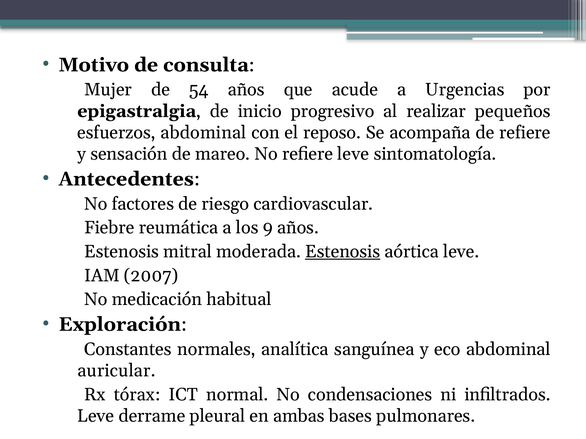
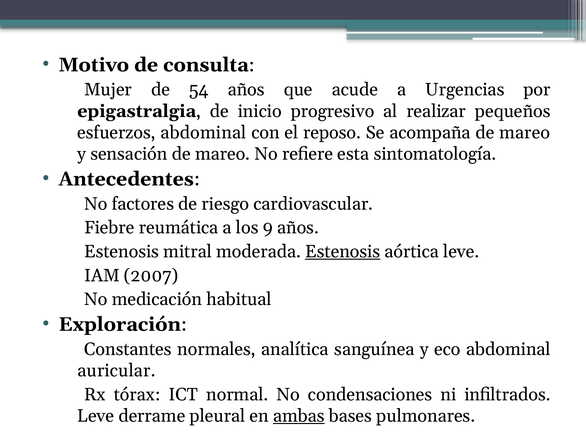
acompaña de refiere: refiere -> mareo
refiere leve: leve -> esta
ambas underline: none -> present
